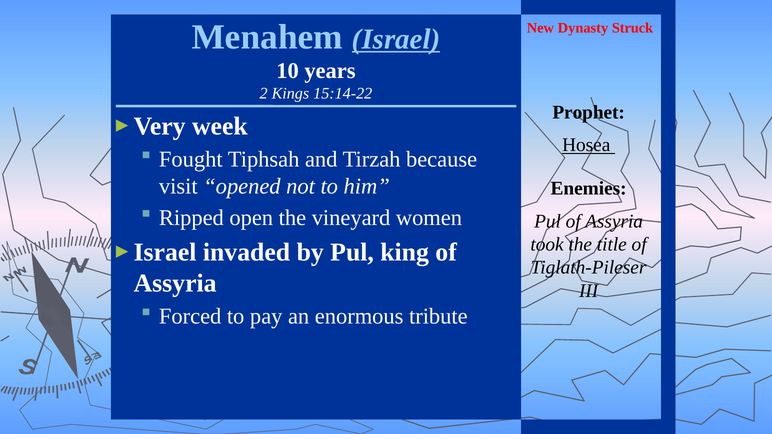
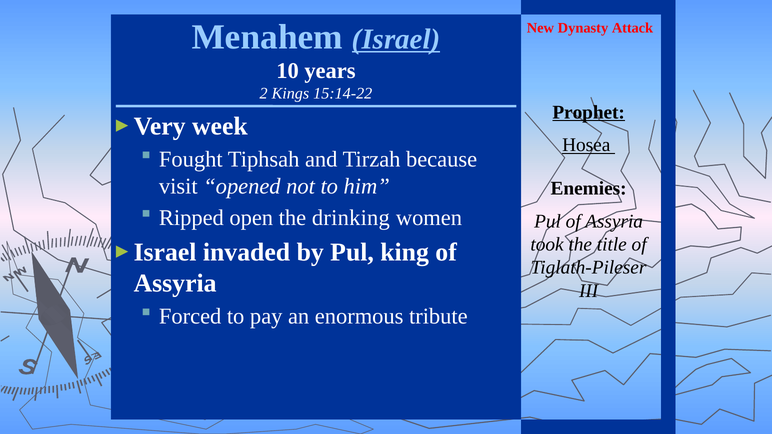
Struck: Struck -> Attack
Prophet underline: none -> present
vineyard: vineyard -> drinking
